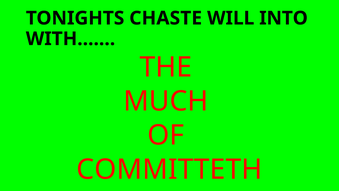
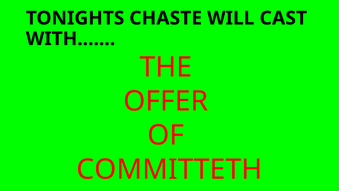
INTO: INTO -> CAST
MUCH: MUCH -> OFFER
